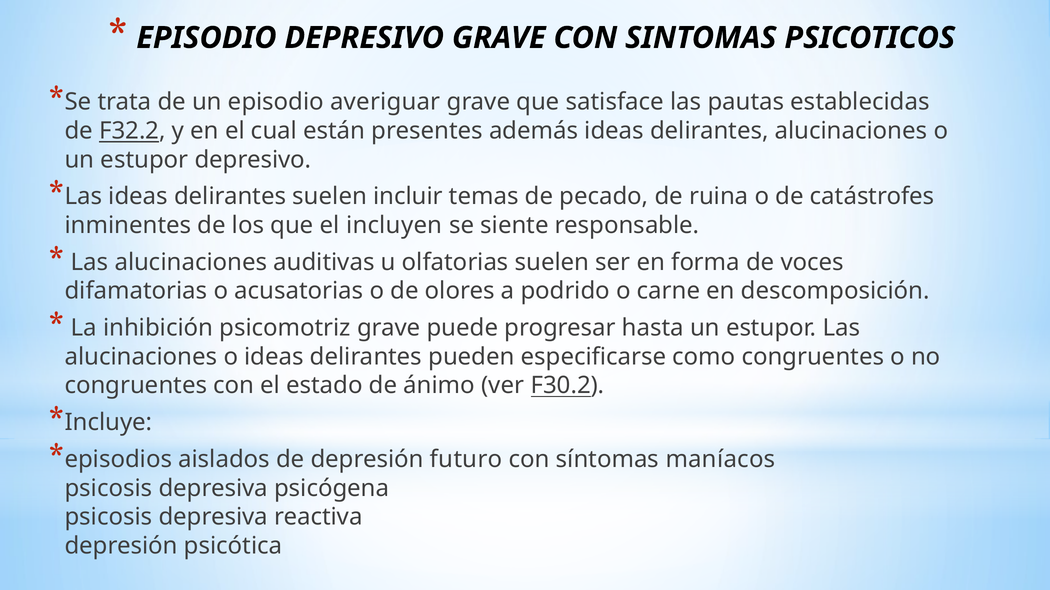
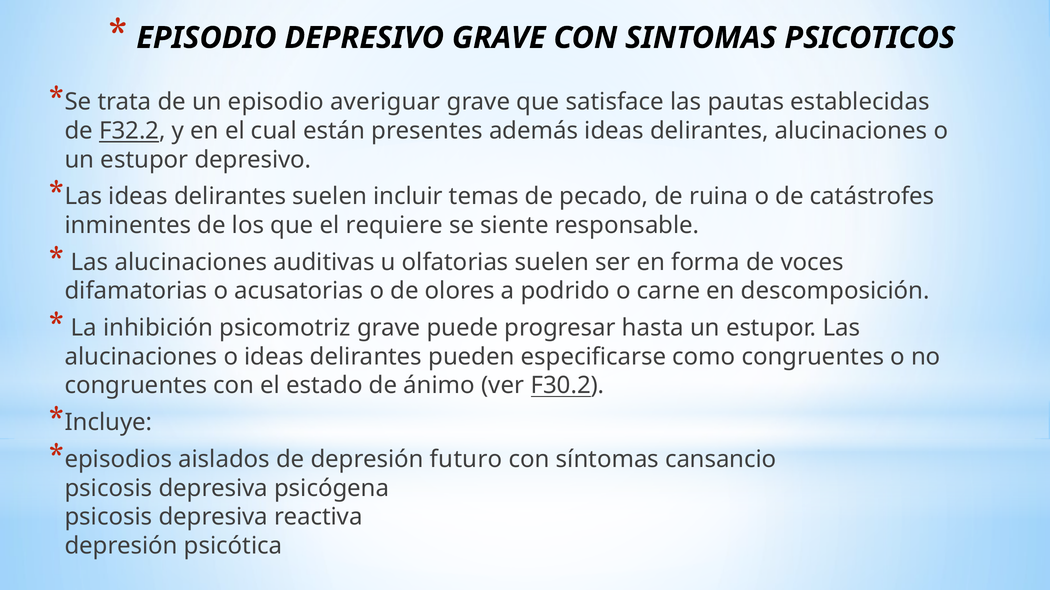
incluyen: incluyen -> requiere
maníacos: maníacos -> cansancio
